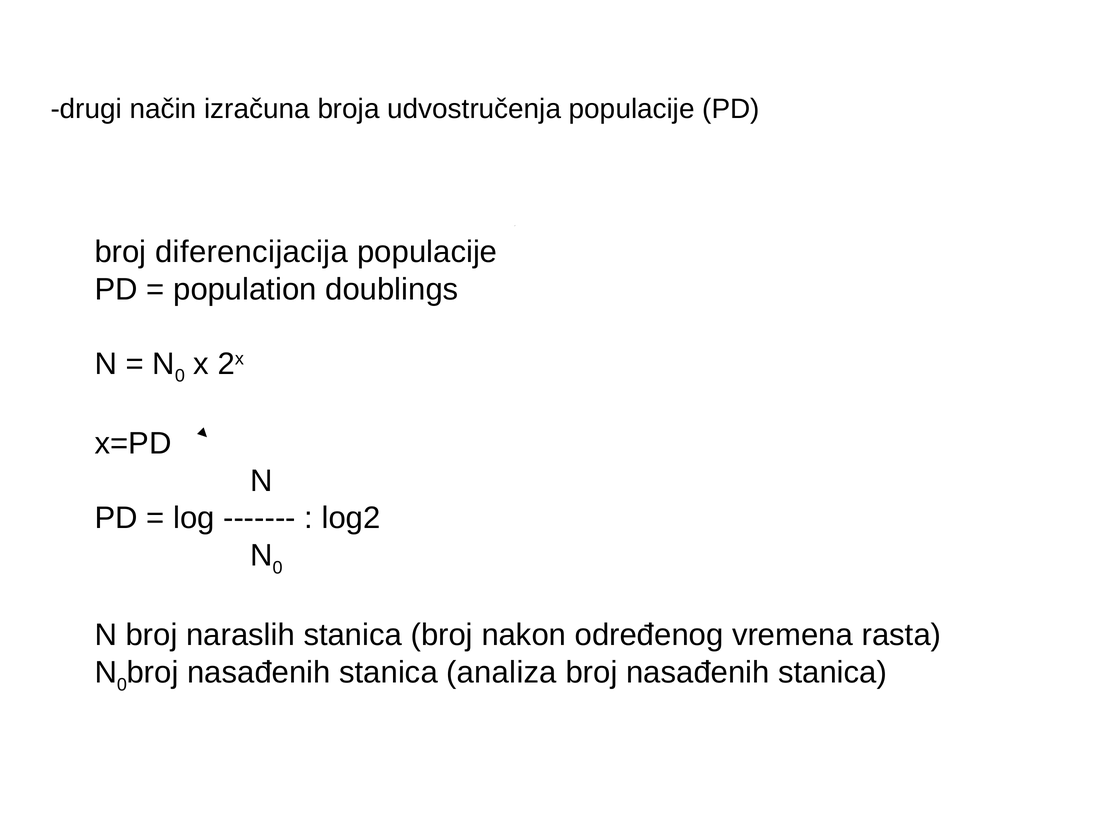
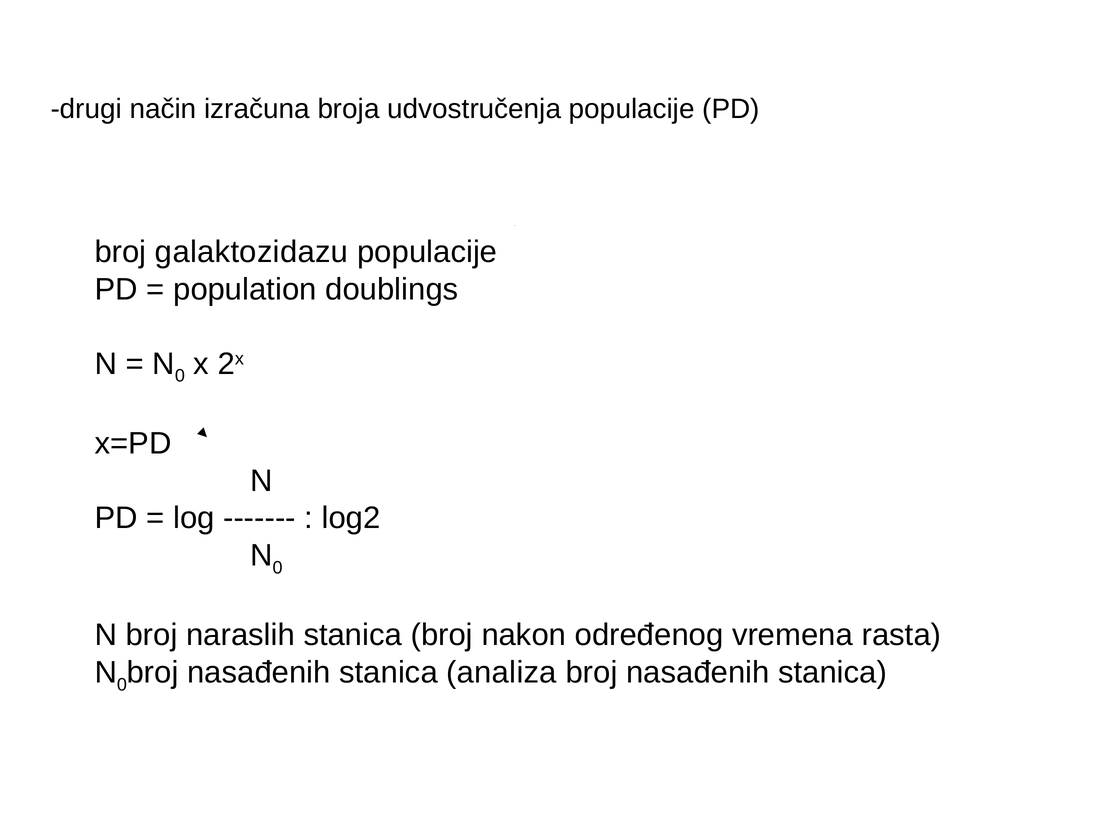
diferencijacija: diferencijacija -> galaktozidazu
